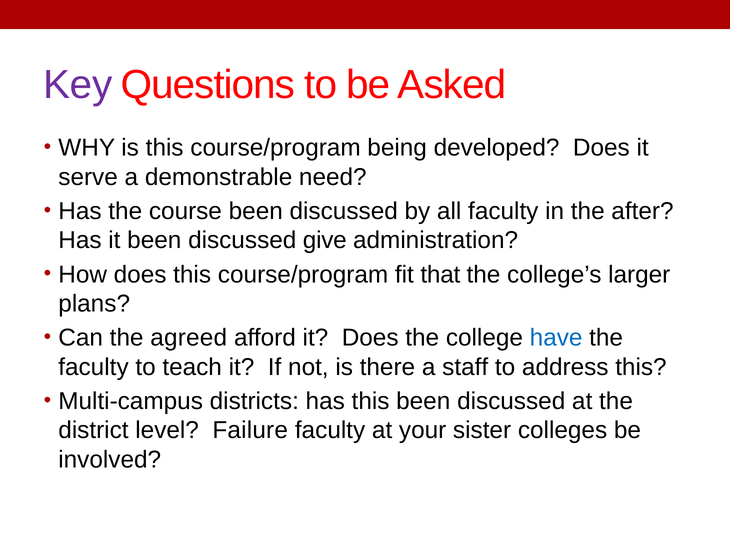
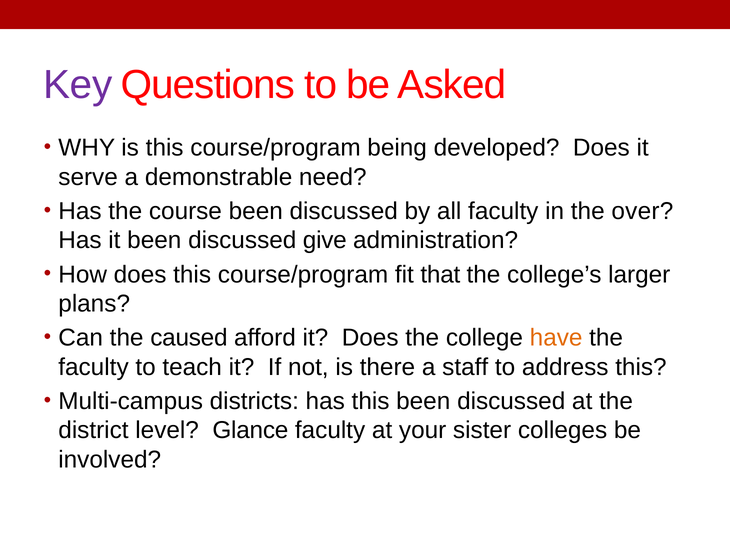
after: after -> over
agreed: agreed -> caused
have colour: blue -> orange
Failure: Failure -> Glance
